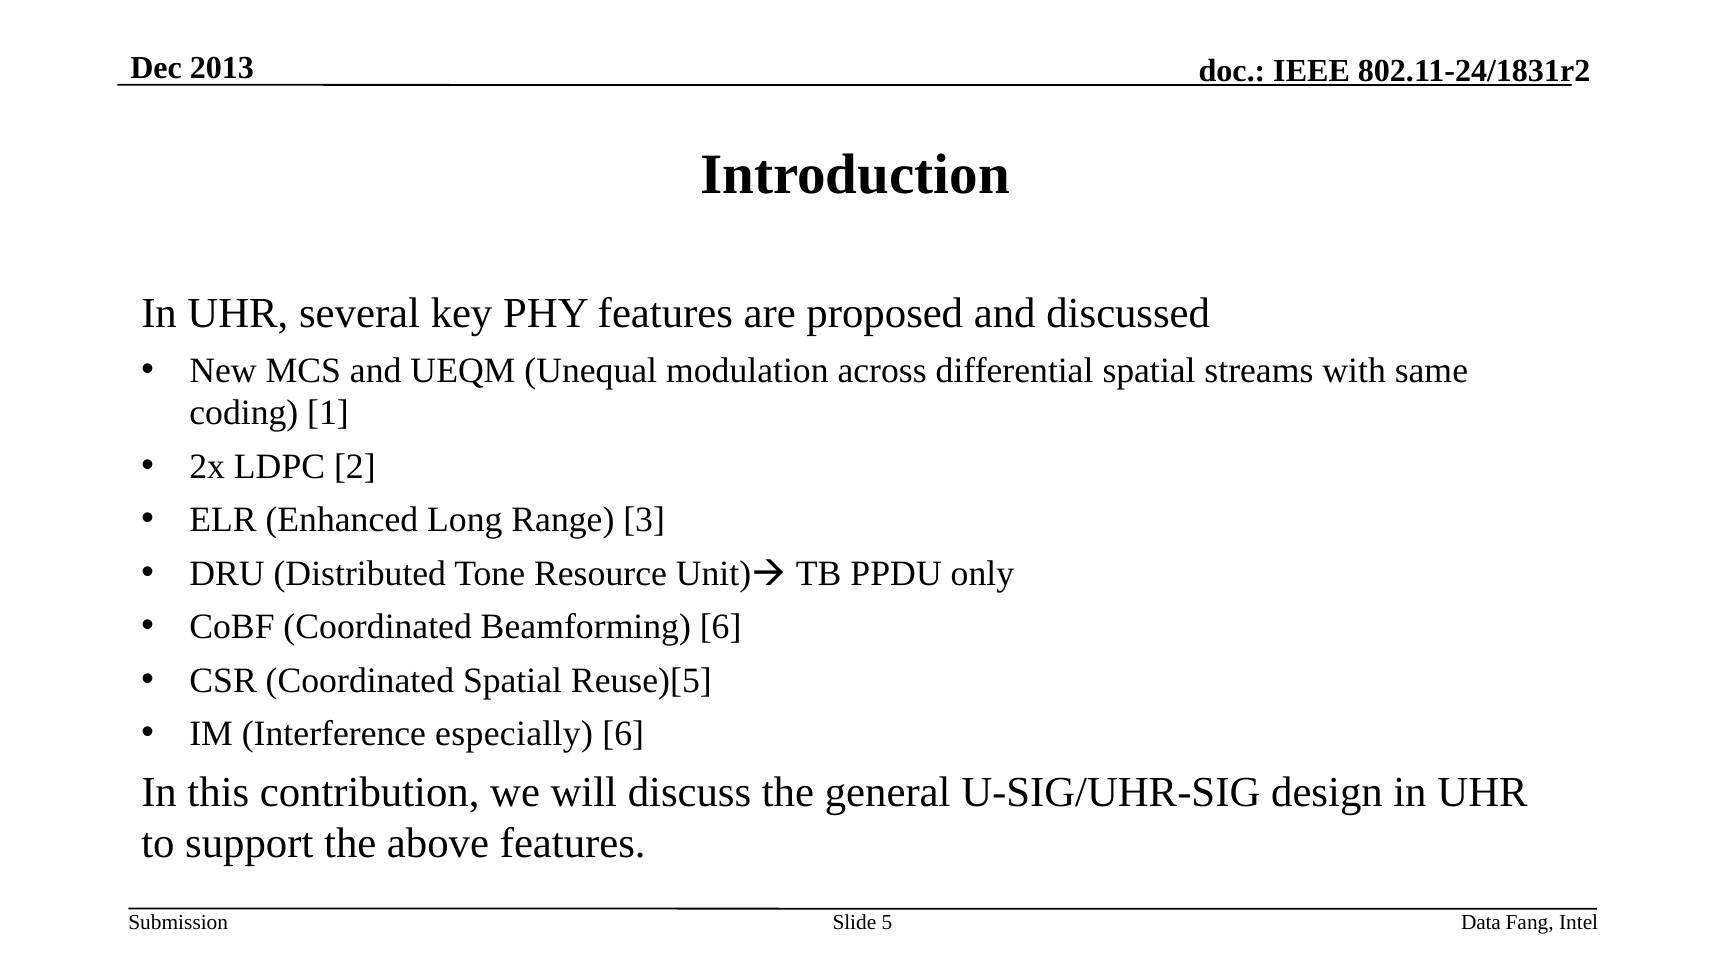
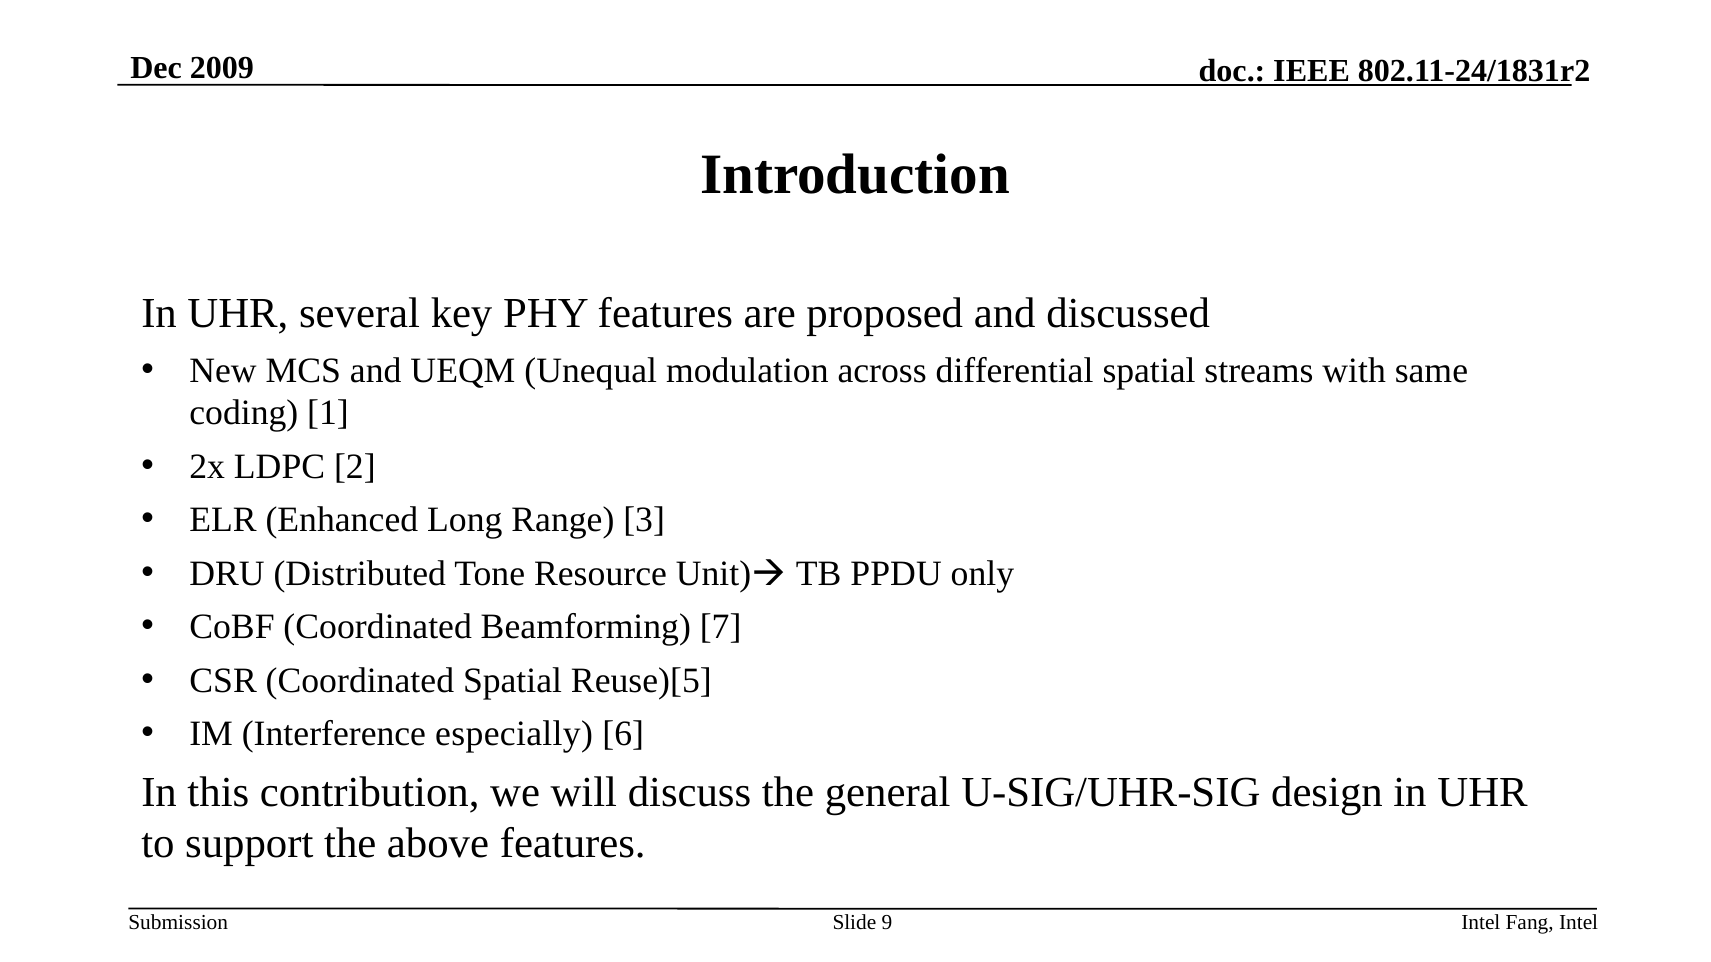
2013: 2013 -> 2009
Beamforming 6: 6 -> 7
5: 5 -> 9
Data at (1481, 923): Data -> Intel
